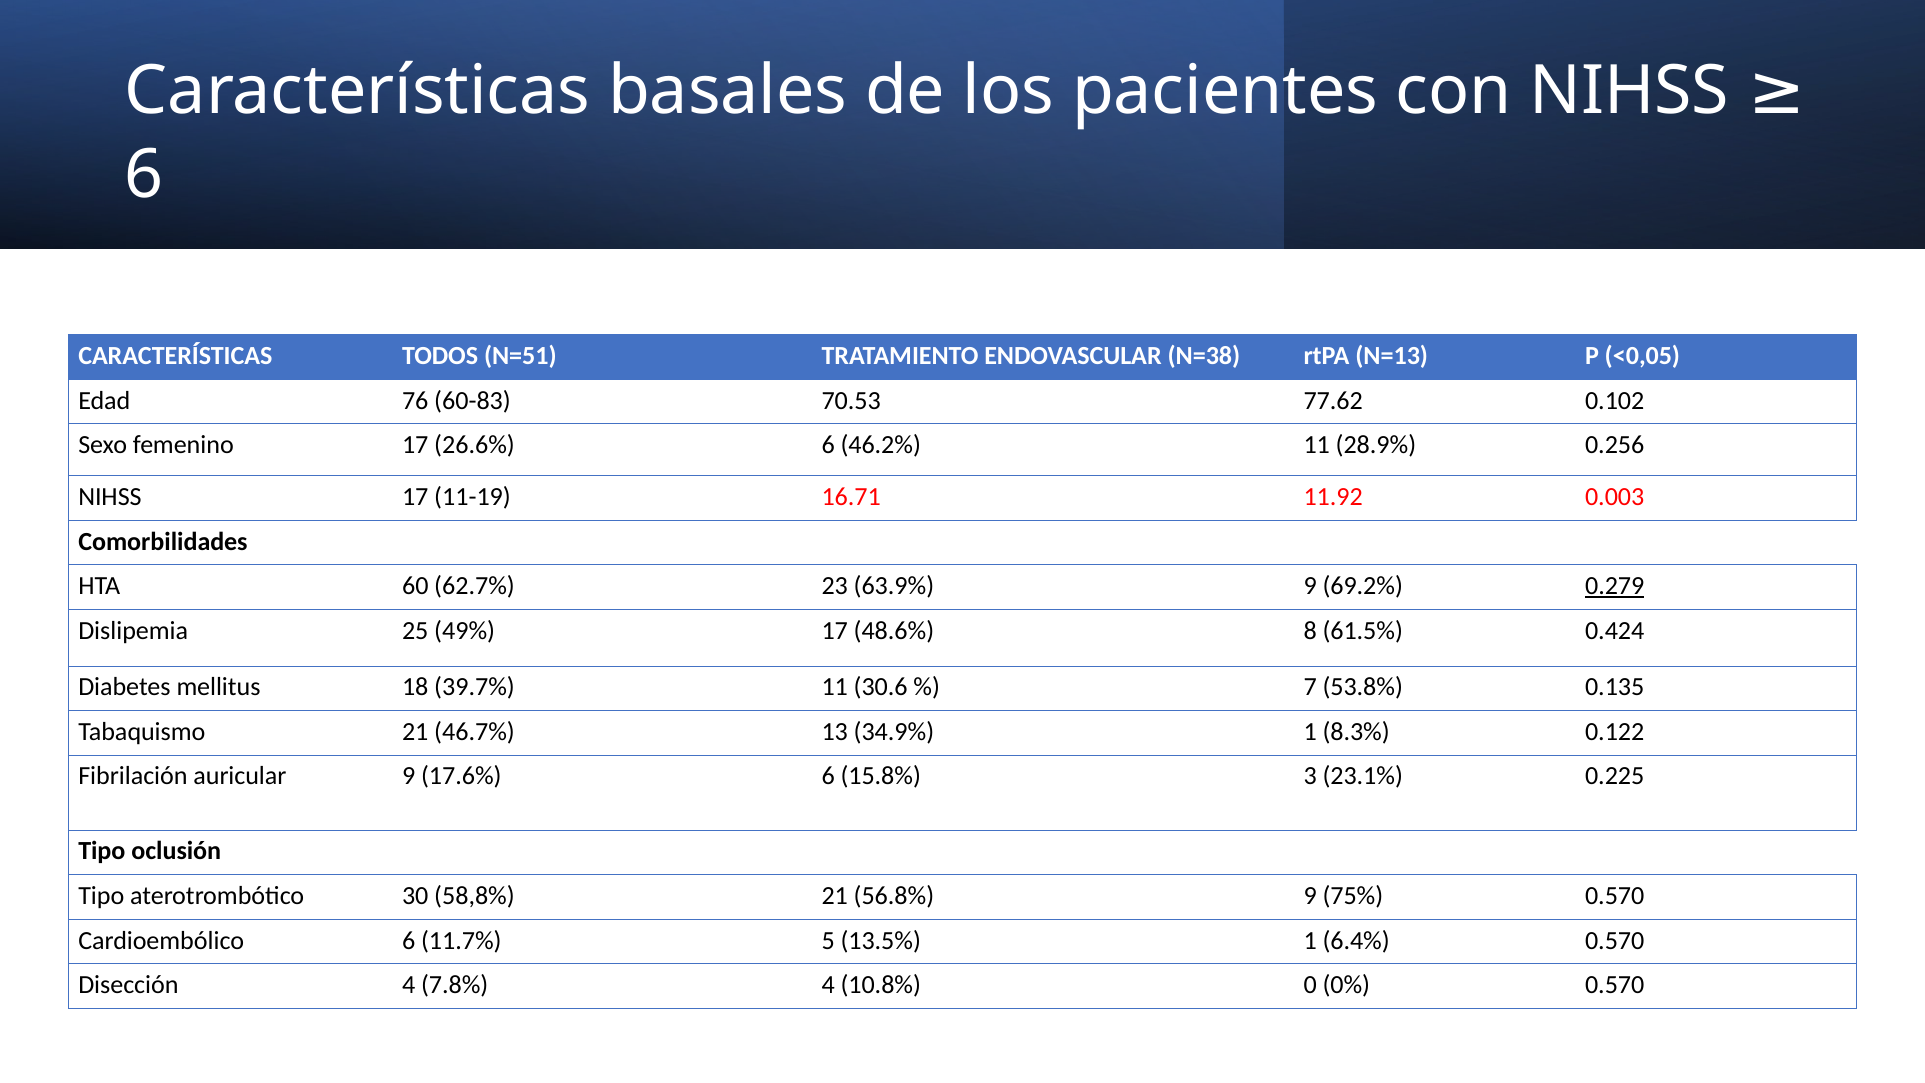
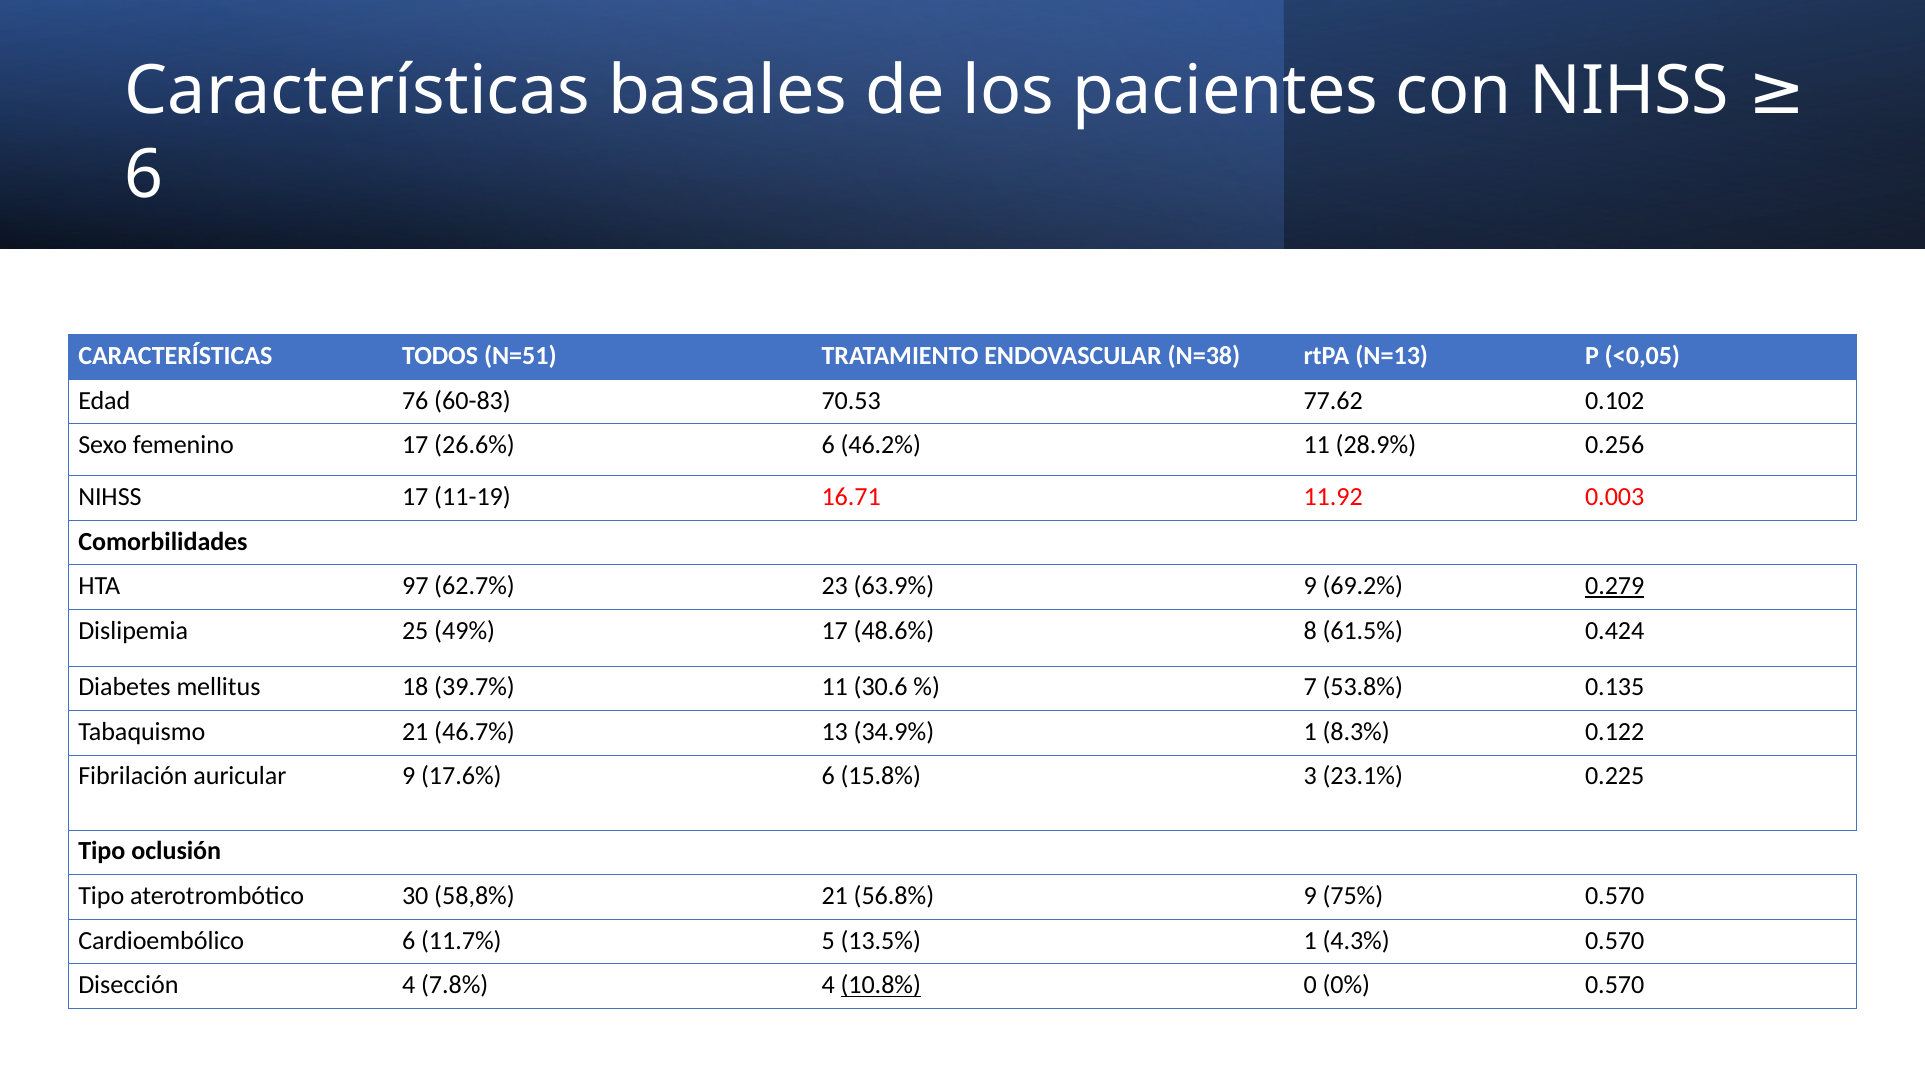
60: 60 -> 97
6.4%: 6.4% -> 4.3%
10.8% underline: none -> present
